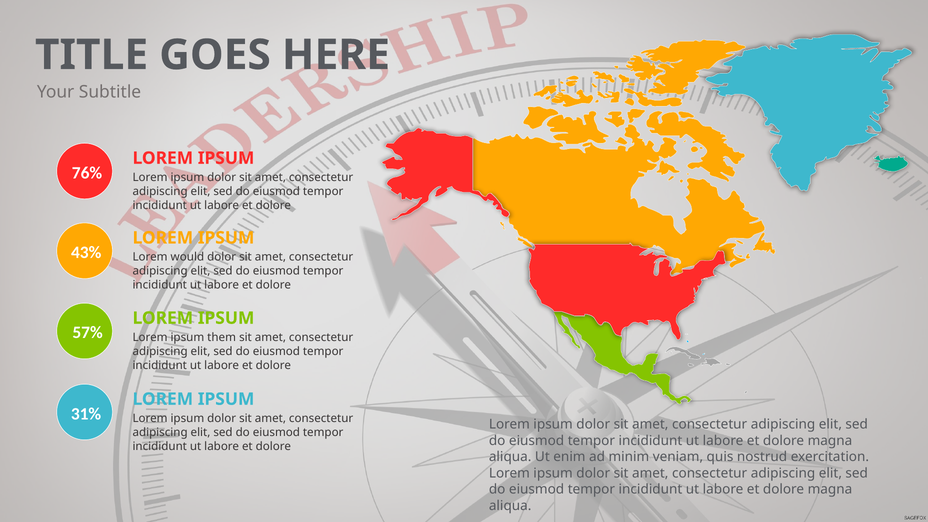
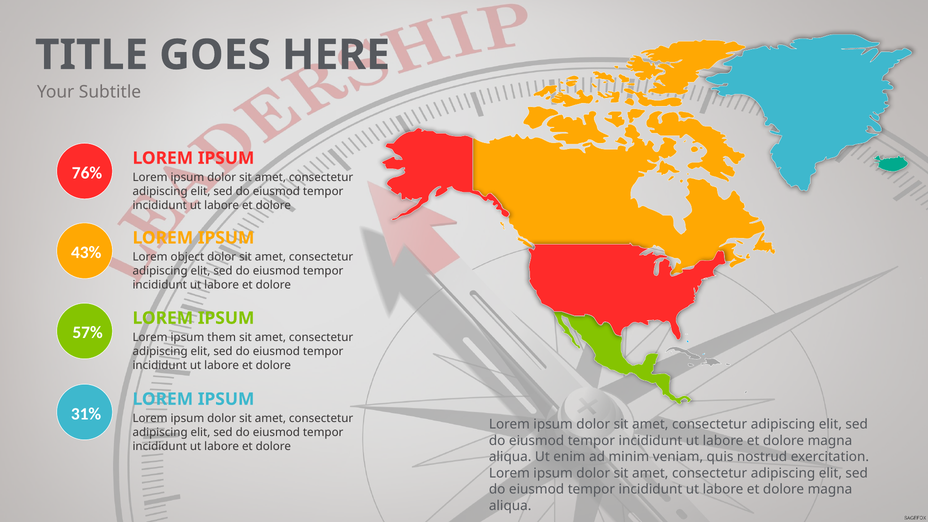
would: would -> object
